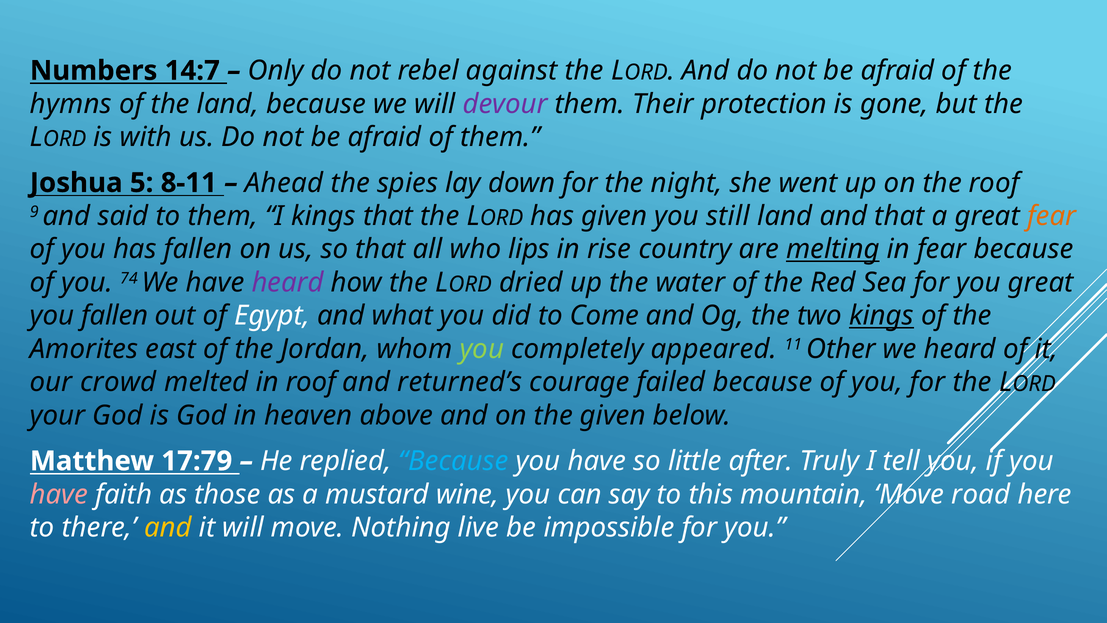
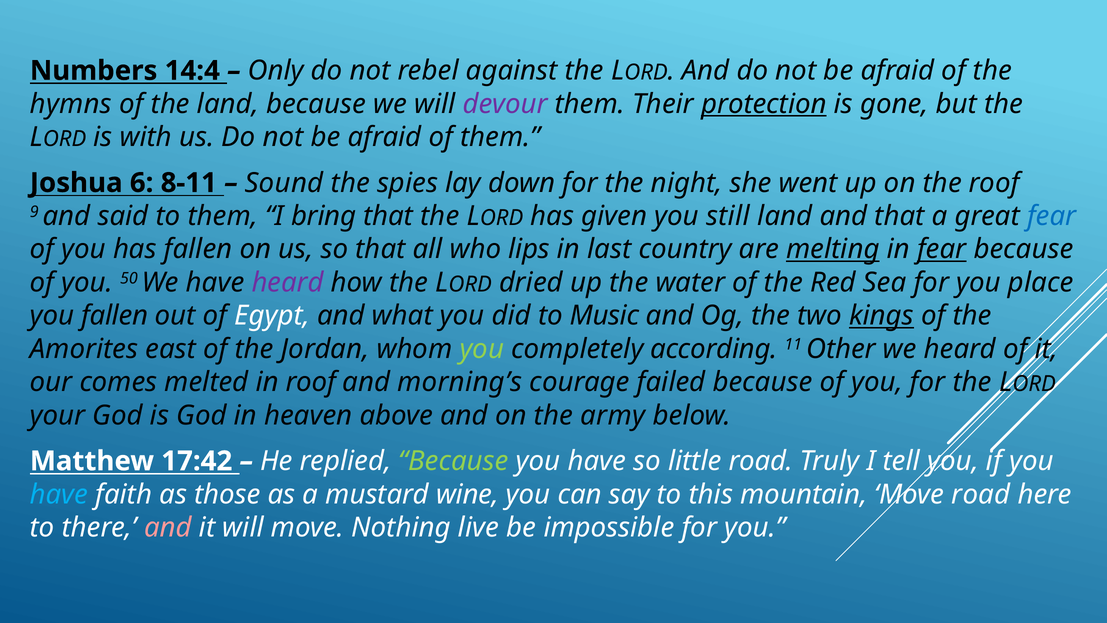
14:7: 14:7 -> 14:4
protection underline: none -> present
5: 5 -> 6
Ahead: Ahead -> Sound
I kings: kings -> bring
fear at (1052, 216) colour: orange -> blue
rise: rise -> last
fear at (942, 249) underline: none -> present
74: 74 -> 50
you great: great -> place
Come: Come -> Music
appeared: appeared -> according
crowd: crowd -> comes
returned’s: returned’s -> morning’s
the given: given -> army
17:79: 17:79 -> 17:42
Because at (454, 461) colour: light blue -> light green
little after: after -> road
have at (59, 494) colour: pink -> light blue
and at (168, 527) colour: yellow -> pink
